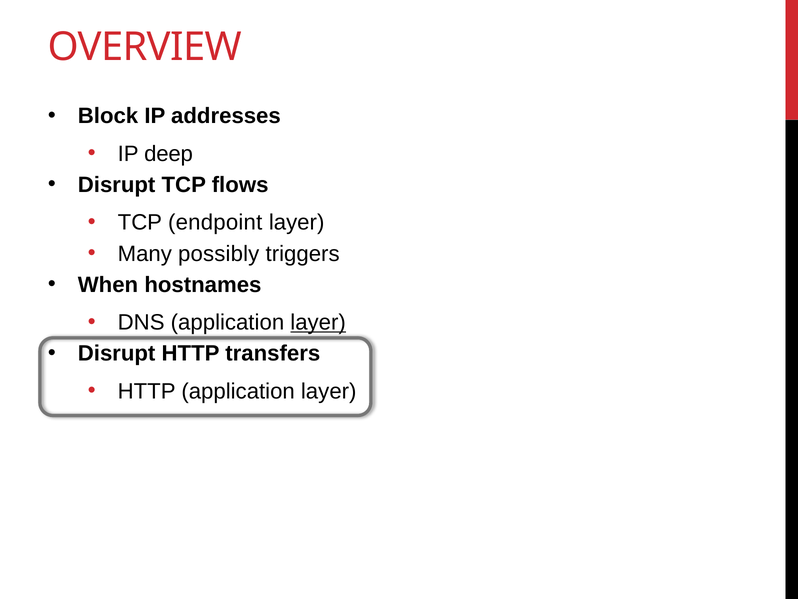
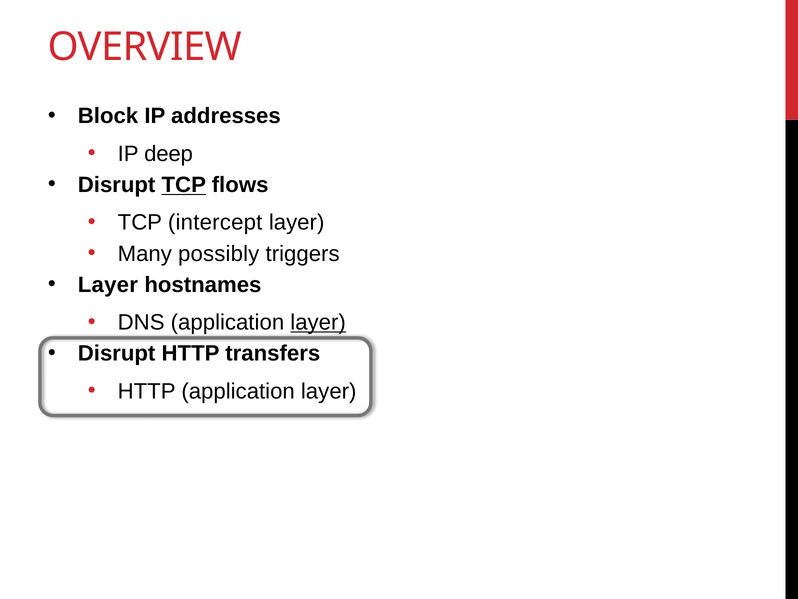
TCP at (184, 185) underline: none -> present
endpoint: endpoint -> intercept
When at (108, 285): When -> Layer
